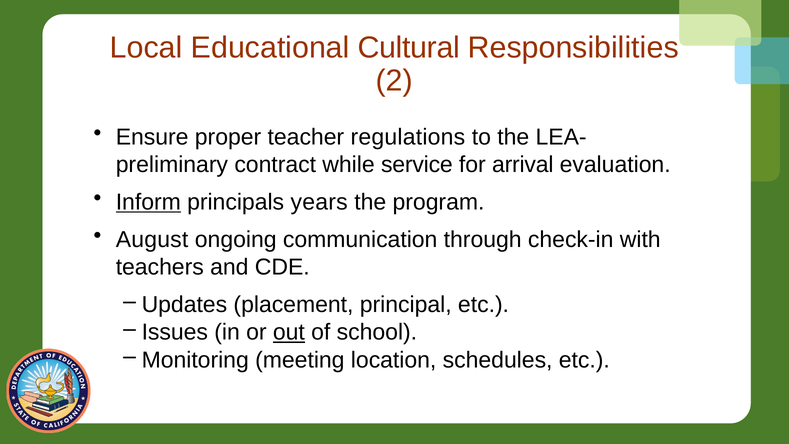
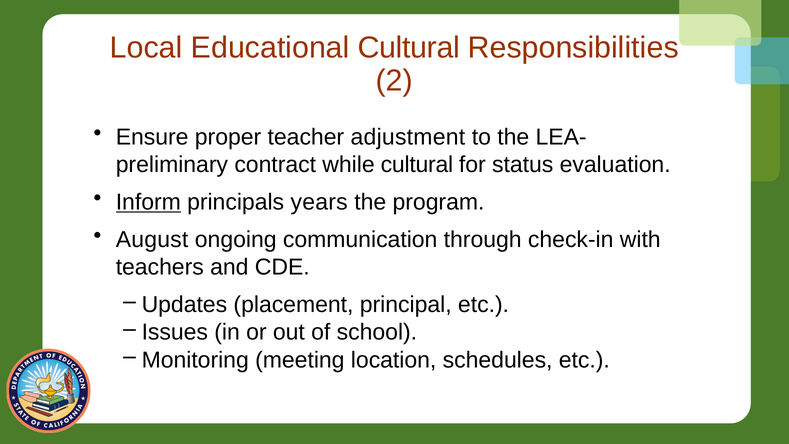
regulations: regulations -> adjustment
while service: service -> cultural
arrival: arrival -> status
out underline: present -> none
